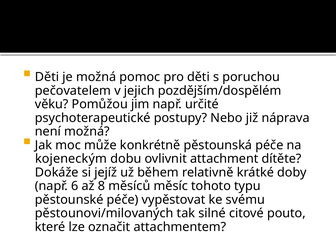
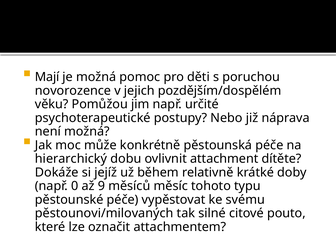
Děti at (47, 77): Děti -> Mají
pečovatelem: pečovatelem -> novorozence
kojeneckým: kojeneckým -> hierarchický
6: 6 -> 0
8: 8 -> 9
